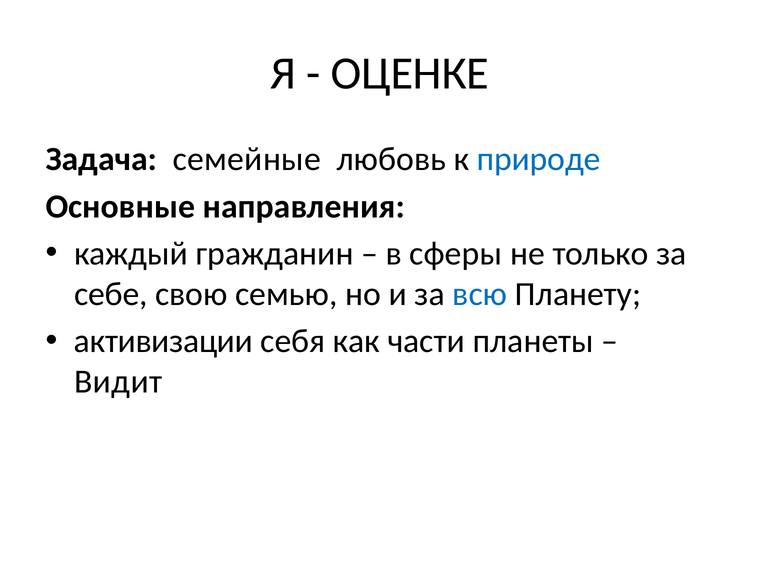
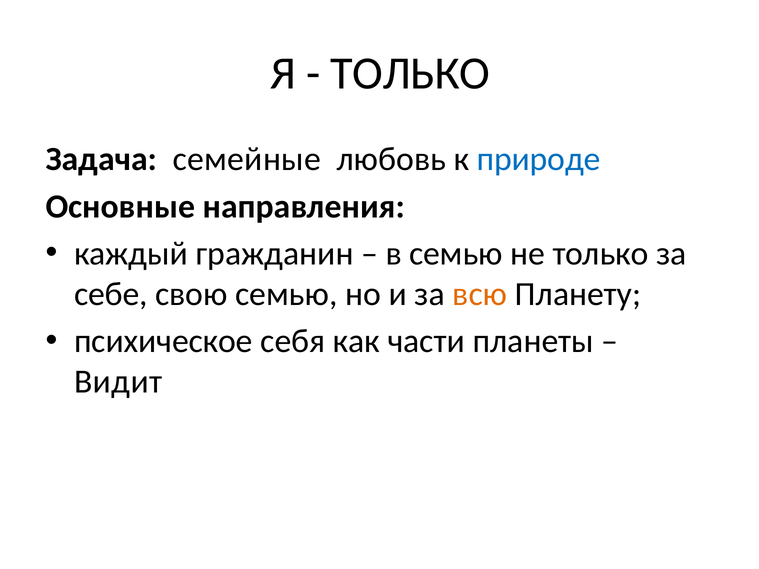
ОЦЕНКЕ at (410, 73): ОЦЕНКЕ -> ТОЛЬКО
в сферы: сферы -> семью
всю colour: blue -> orange
активизации: активизации -> психическое
